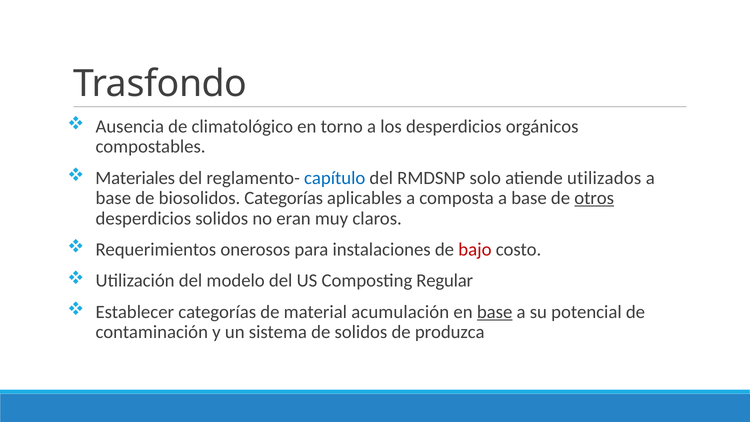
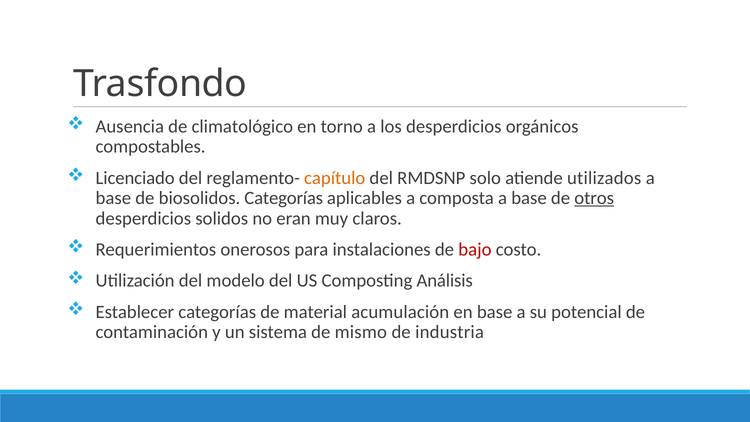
Materiales: Materiales -> Licenciado
capítulo colour: blue -> orange
Regular: Regular -> Análisis
base at (495, 312) underline: present -> none
de solidos: solidos -> mismo
produzca: produzca -> industria
